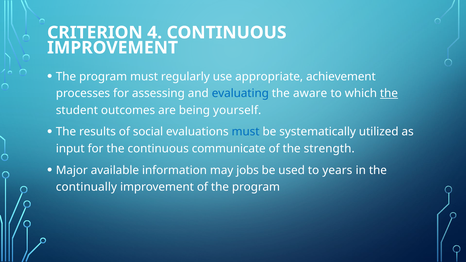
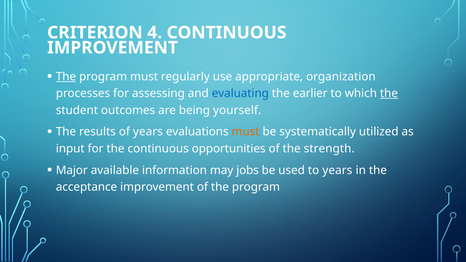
The at (66, 77) underline: none -> present
achievement: achievement -> organization
aware: aware -> earlier
of social: social -> years
must at (246, 132) colour: blue -> orange
communicate: communicate -> opportunities
continually: continually -> acceptance
